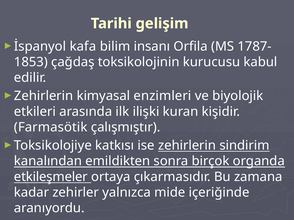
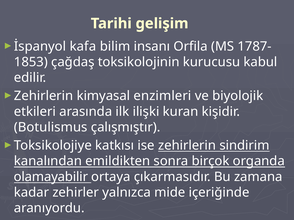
Farmasötik: Farmasötik -> Botulismus
etkileşmeler: etkileşmeler -> olamayabilir
